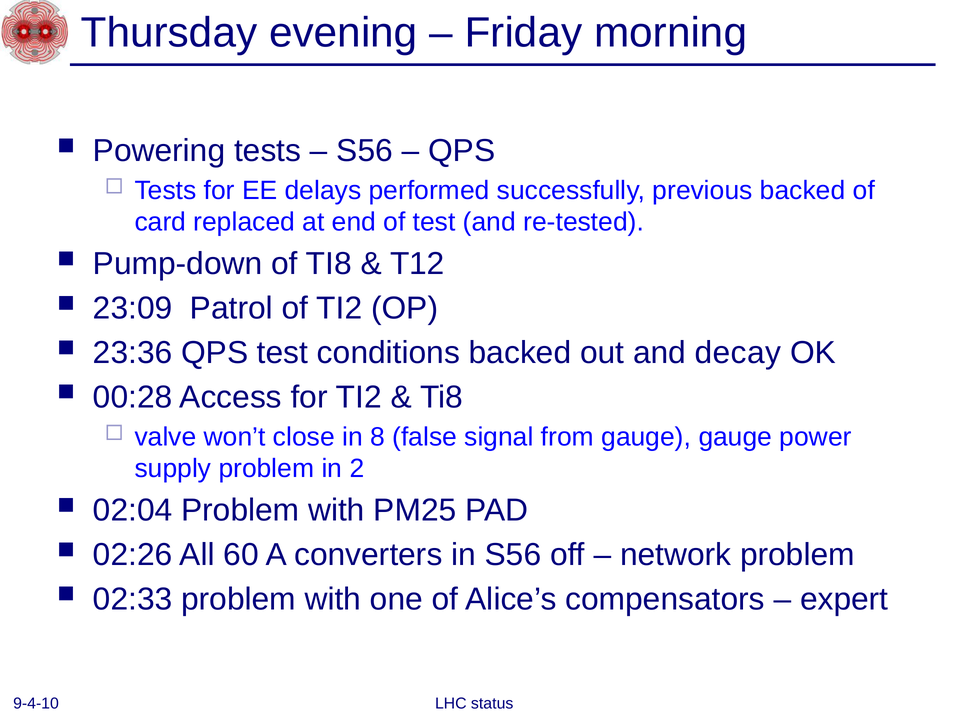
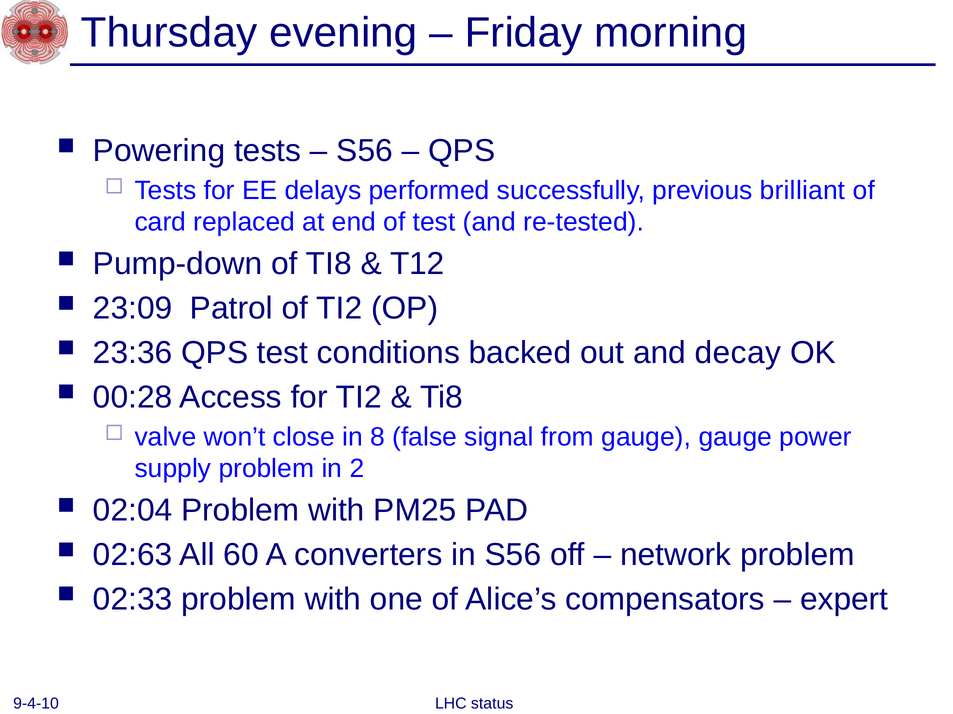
previous backed: backed -> brilliant
02:26: 02:26 -> 02:63
